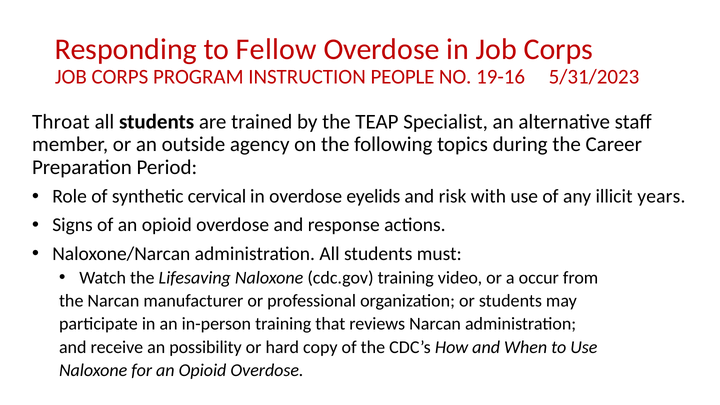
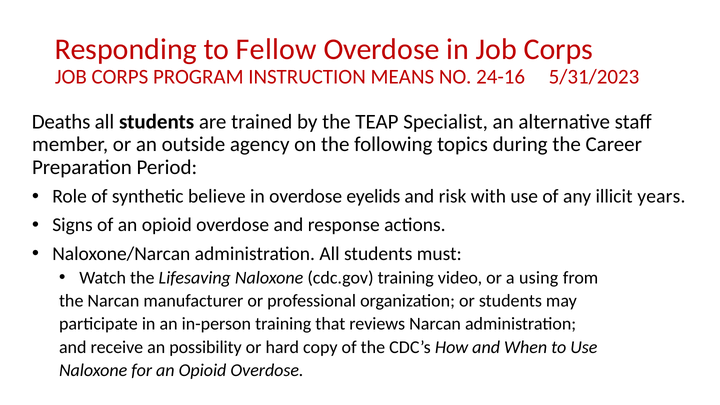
PEOPLE: PEOPLE -> MEANS
19-16: 19-16 -> 24-16
Throat: Throat -> Deaths
cervical: cervical -> believe
occur: occur -> using
